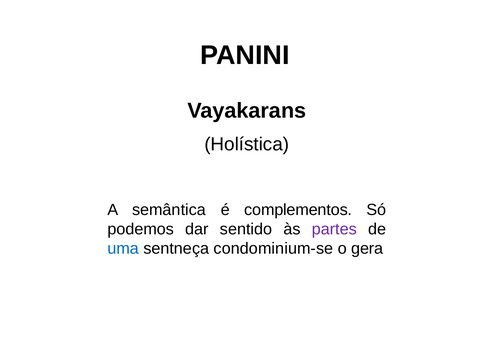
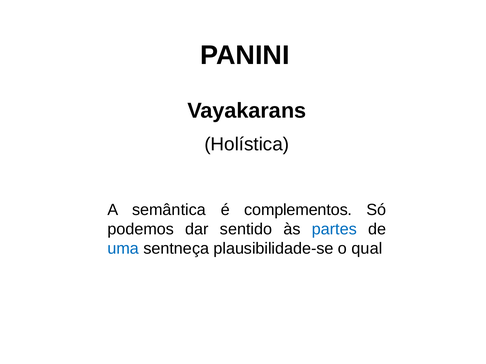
partes colour: purple -> blue
condominium-se: condominium-se -> plausibilidade-se
gera: gera -> qual
